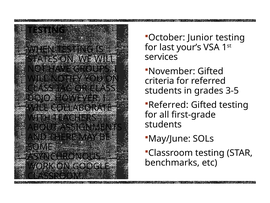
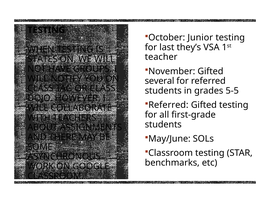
your’s: your’s -> they’s
services: services -> teacher
criteria: criteria -> several
3-5: 3-5 -> 5-5
